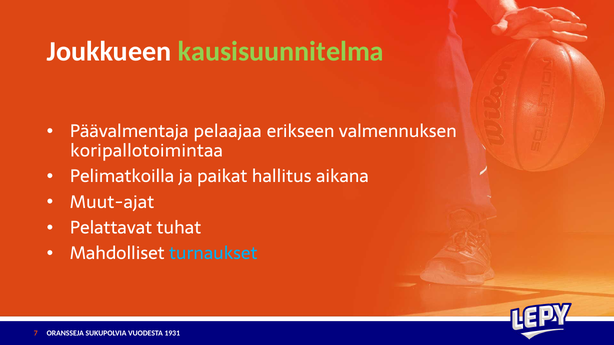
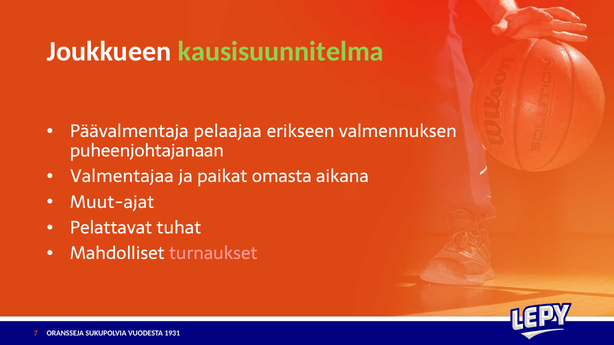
koripallotoimintaa: koripallotoimintaa -> puheenjohtajanaan
Pelimatkoilla: Pelimatkoilla -> Valmentajaa
hallitus: hallitus -> omasta
turnaukset colour: light blue -> pink
